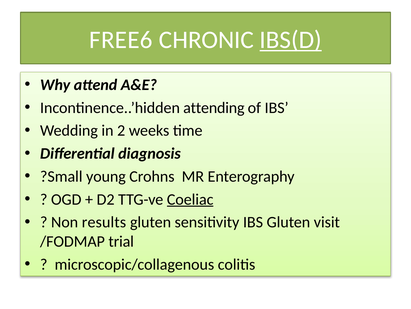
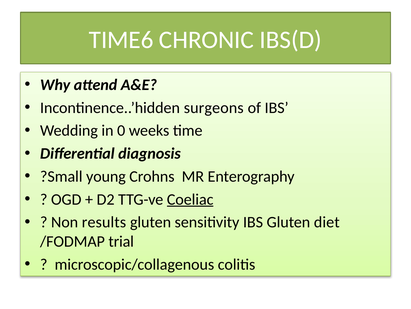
FREE6: FREE6 -> TIME6
IBS(D underline: present -> none
attending: attending -> surgeons
2: 2 -> 0
visit: visit -> diet
